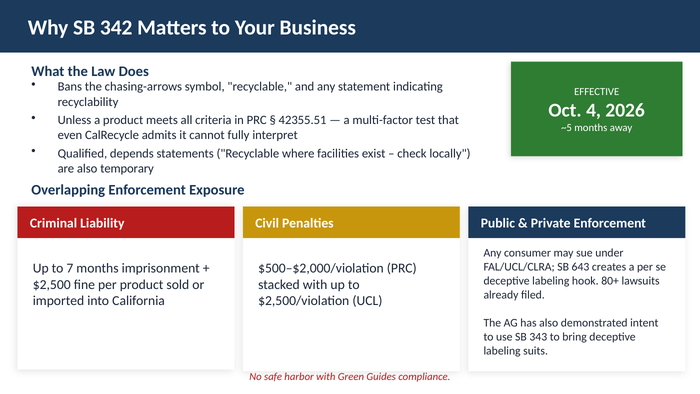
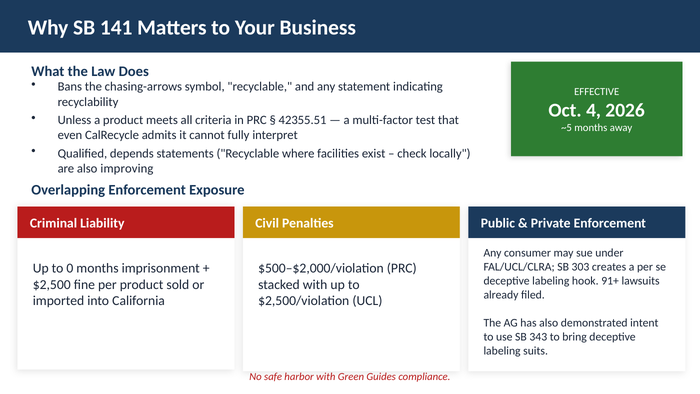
342: 342 -> 141
temporary: temporary -> improving
643: 643 -> 303
7: 7 -> 0
80+: 80+ -> 91+
